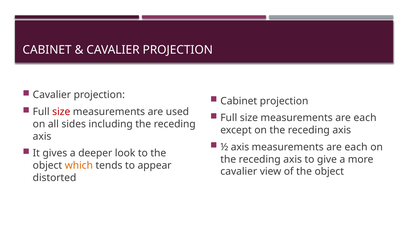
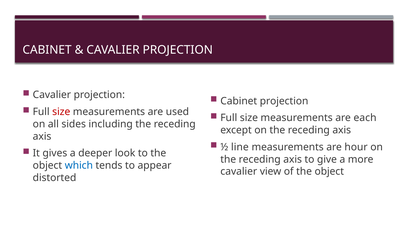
½ axis: axis -> line
each at (356, 147): each -> hour
which colour: orange -> blue
